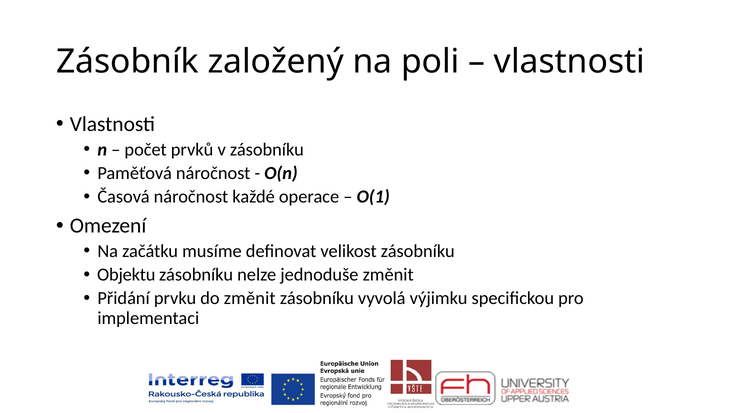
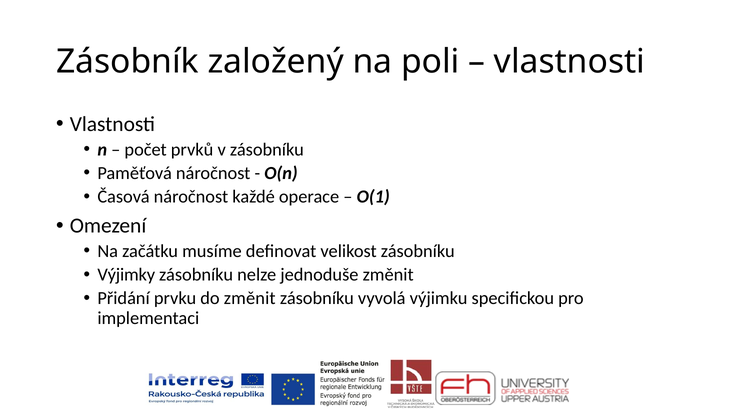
Objektu: Objektu -> Výjimky
